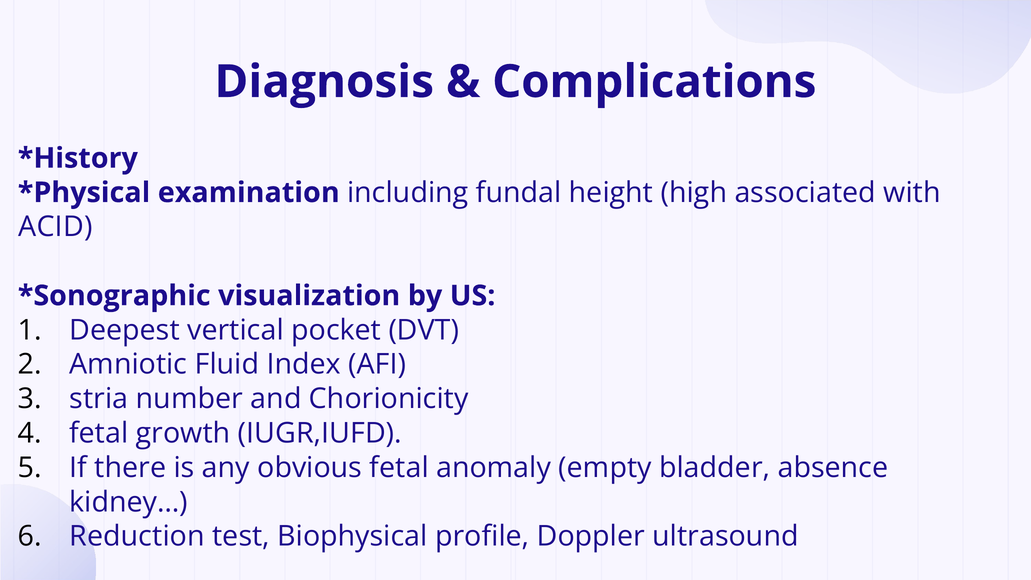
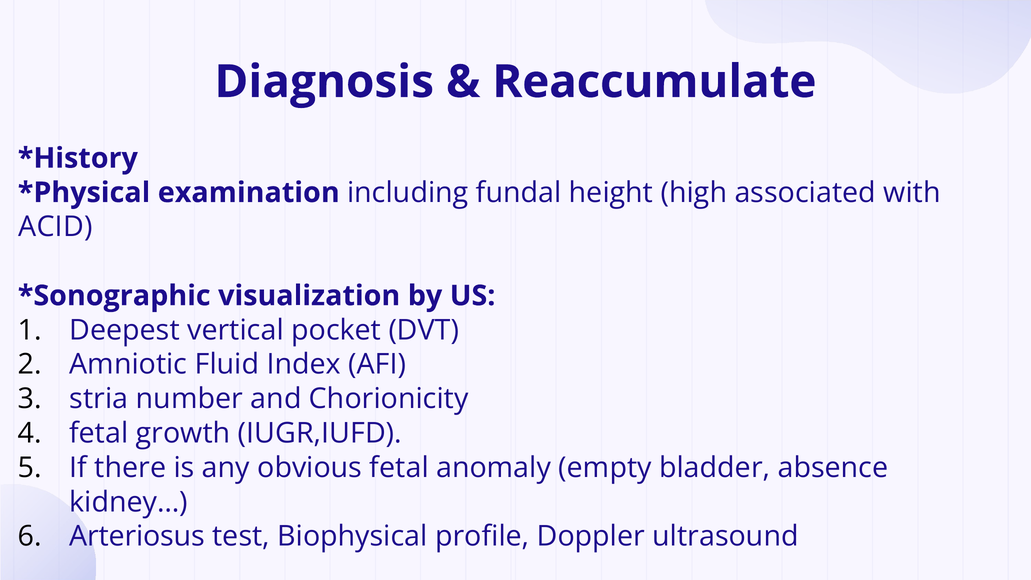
Complications: Complications -> Reaccumulate
Reduction: Reduction -> Arteriosus
